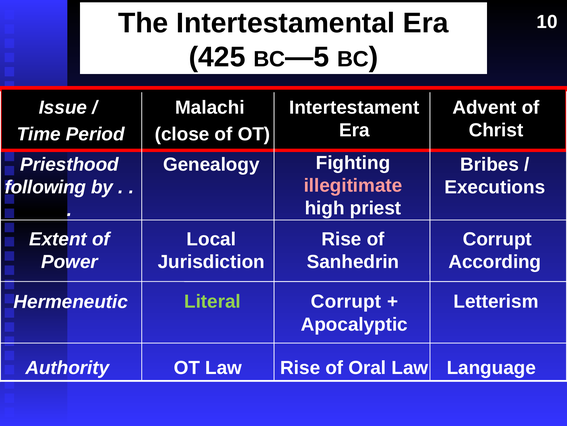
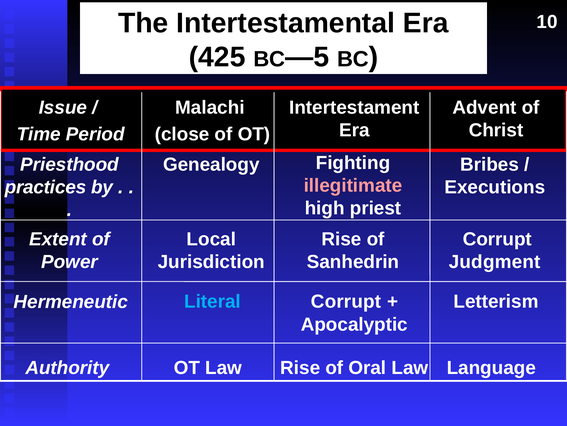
following: following -> practices
According: According -> Judgment
Literal colour: light green -> light blue
